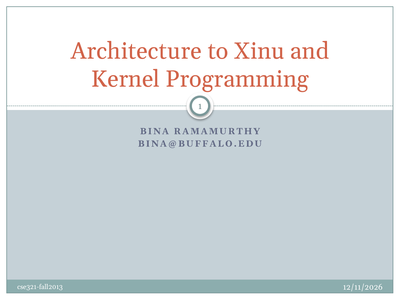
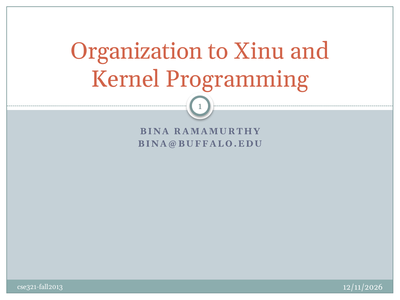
Architecture: Architecture -> Organization
